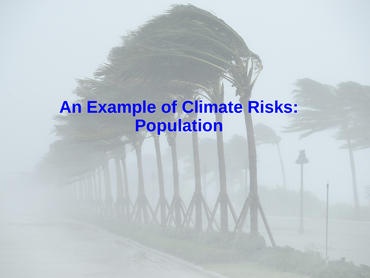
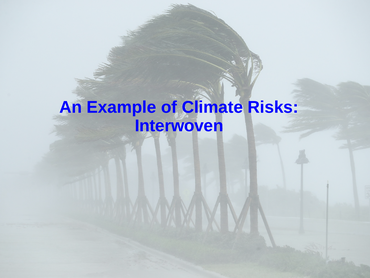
Population: Population -> Interwoven
